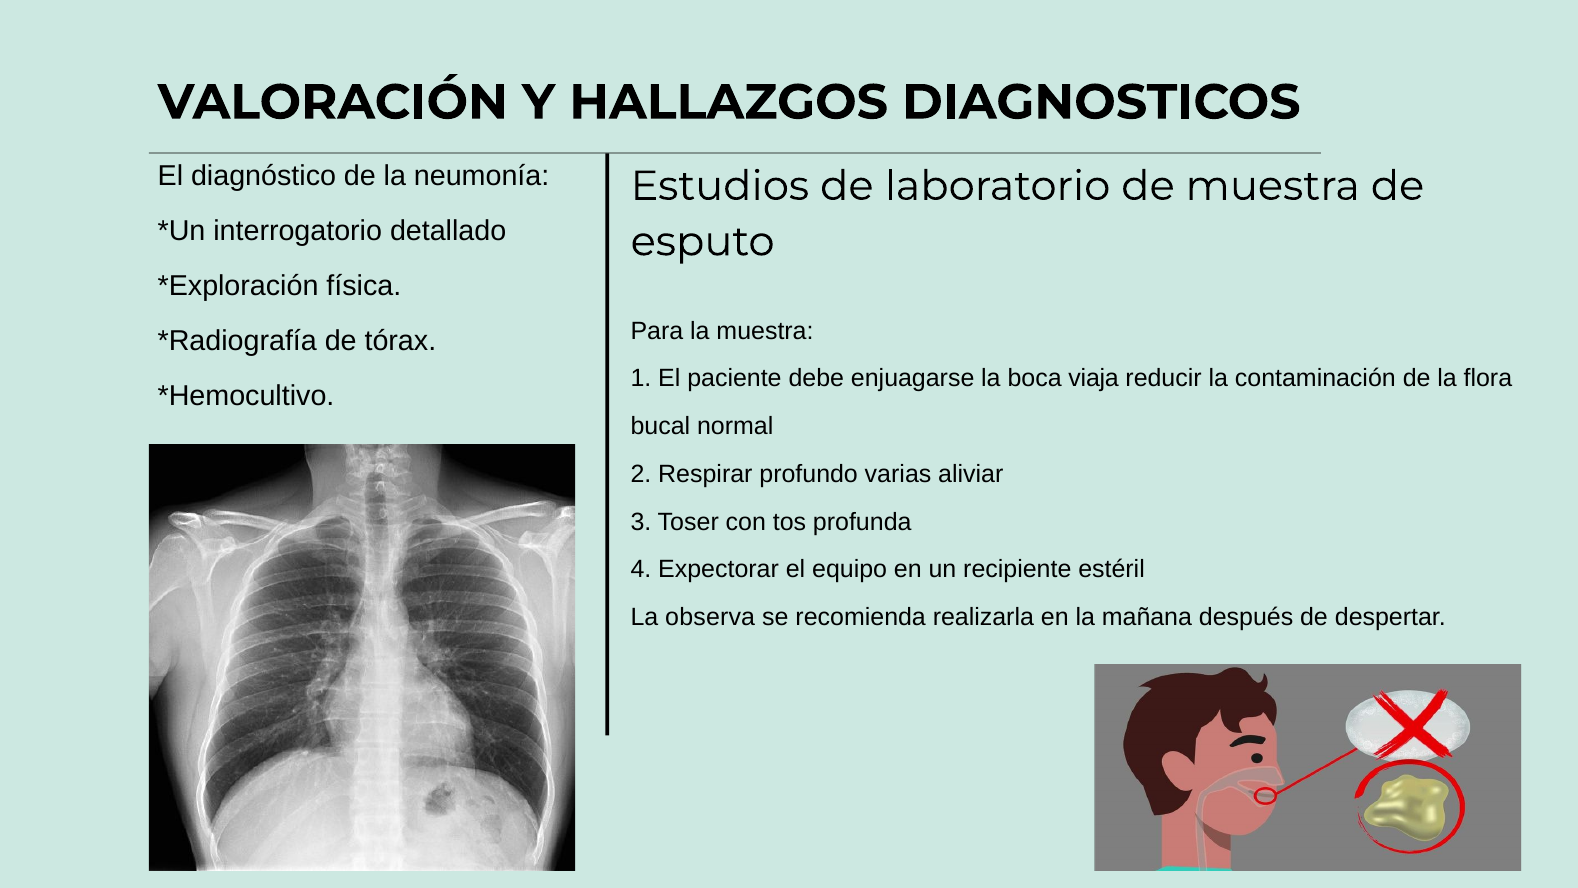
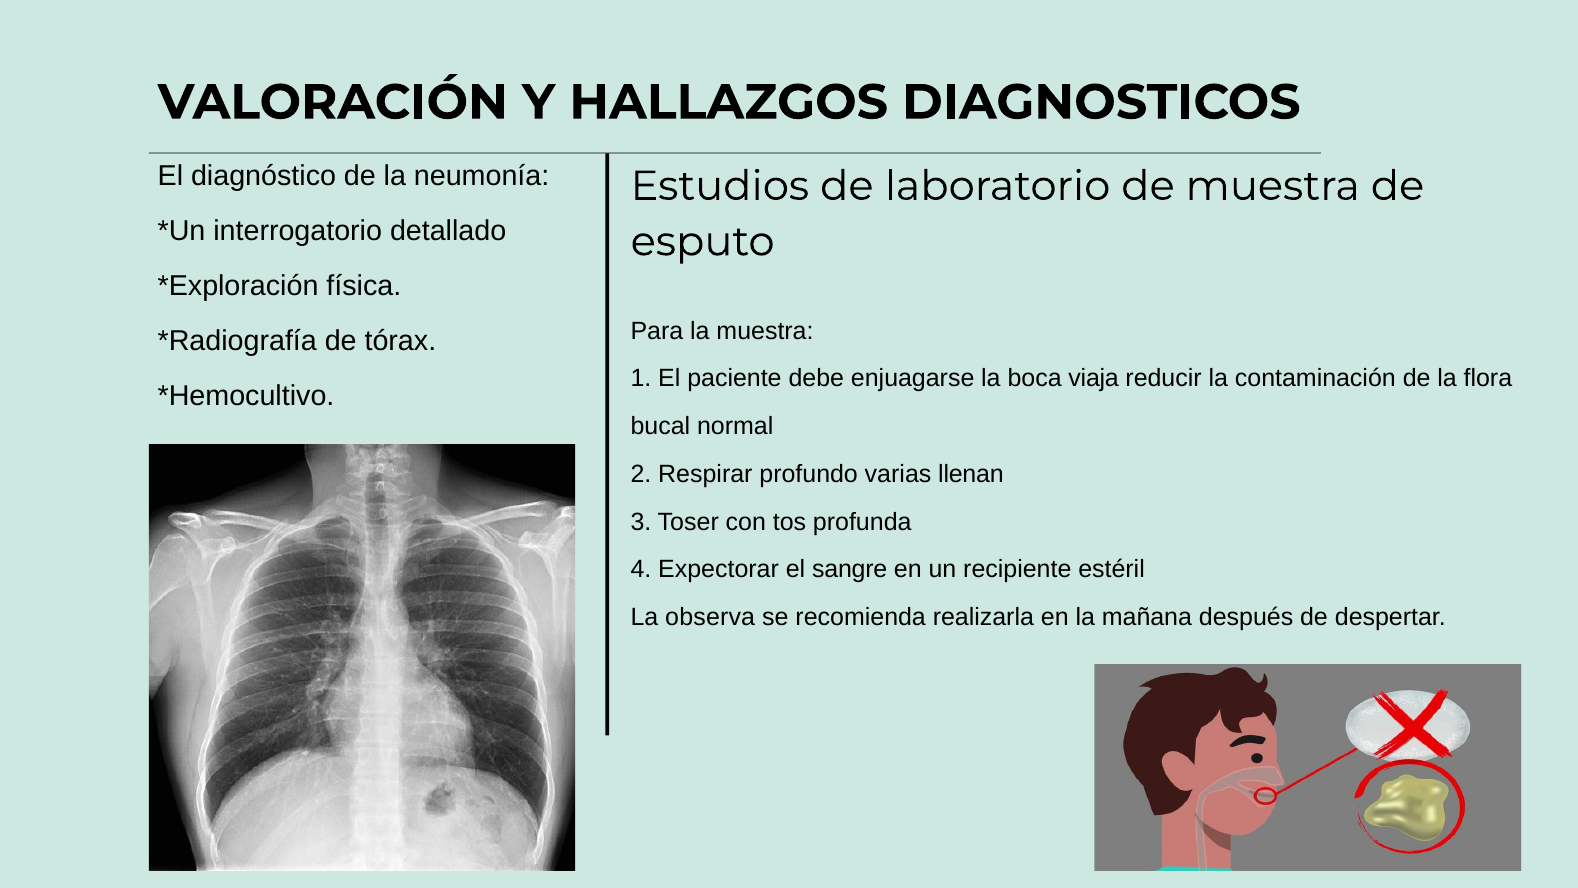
aliviar: aliviar -> llenan
equipo: equipo -> sangre
